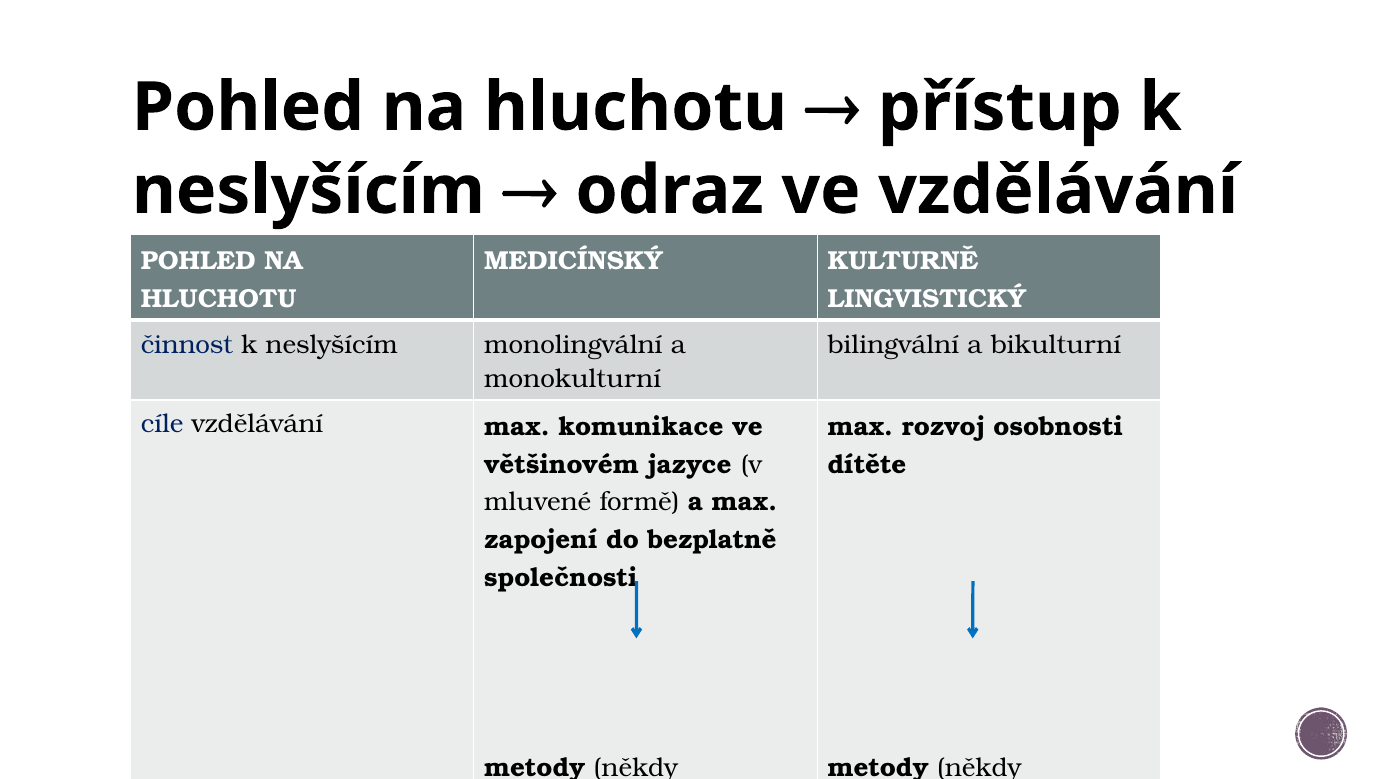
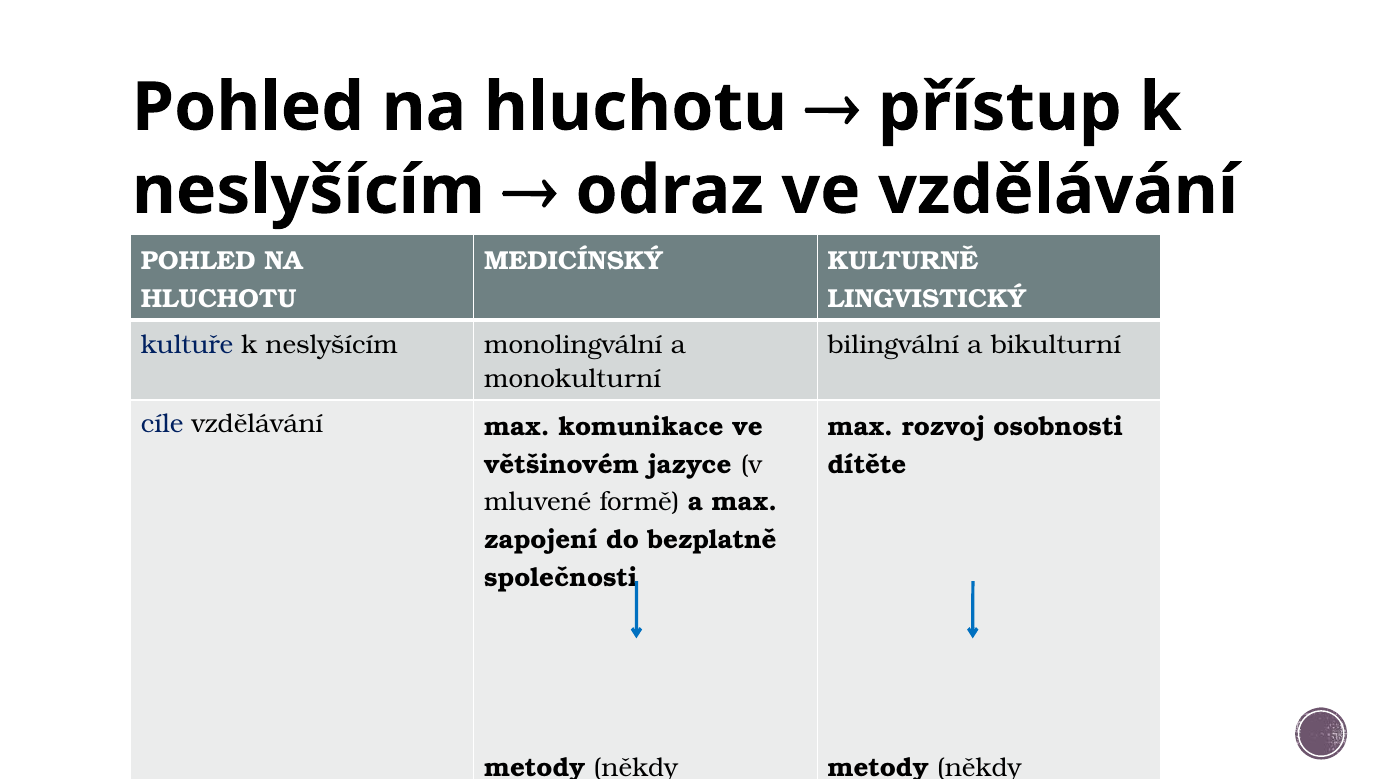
činnost: činnost -> kultuře
